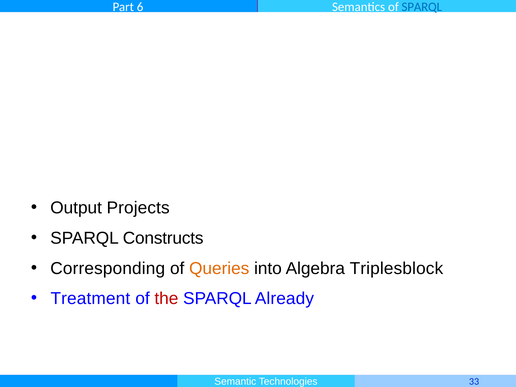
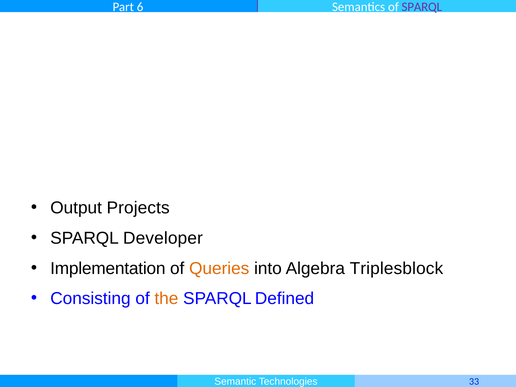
SPARQL at (422, 7) colour: blue -> purple
Constructs: Constructs -> Developer
Corresponding: Corresponding -> Implementation
Treatment: Treatment -> Consisting
the colour: red -> orange
Already: Already -> Defined
